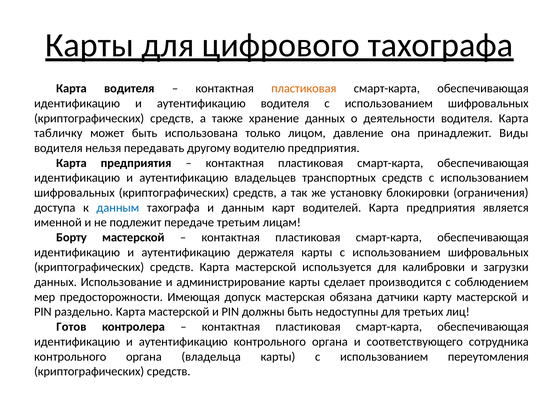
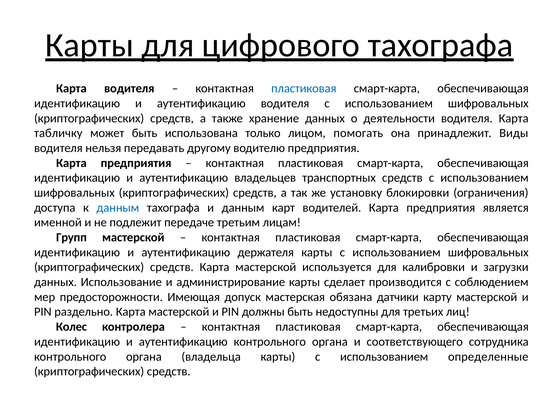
пластиковая at (304, 89) colour: orange -> blue
давление: давление -> помогать
Борту: Борту -> Групп
Готов: Готов -> Колес
переутомления: переутомления -> определенные
